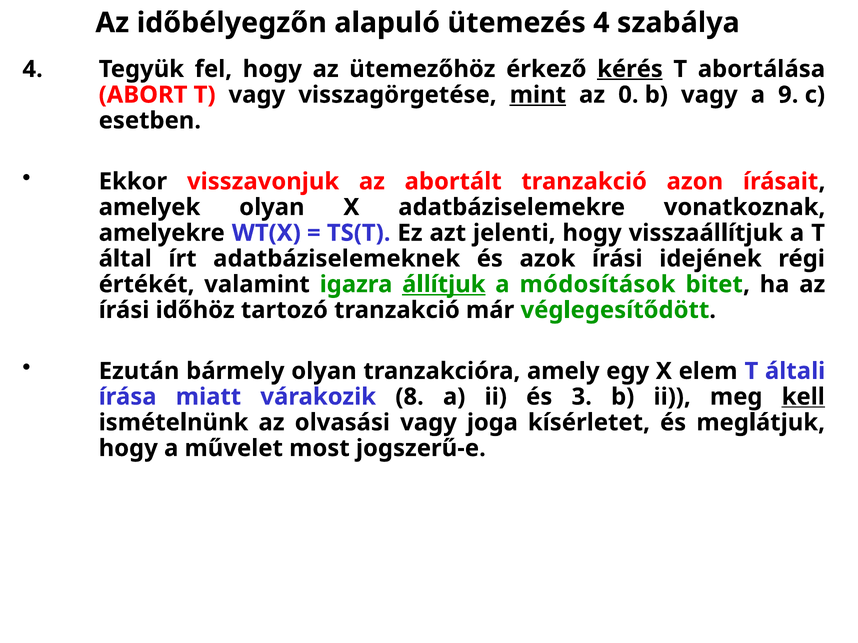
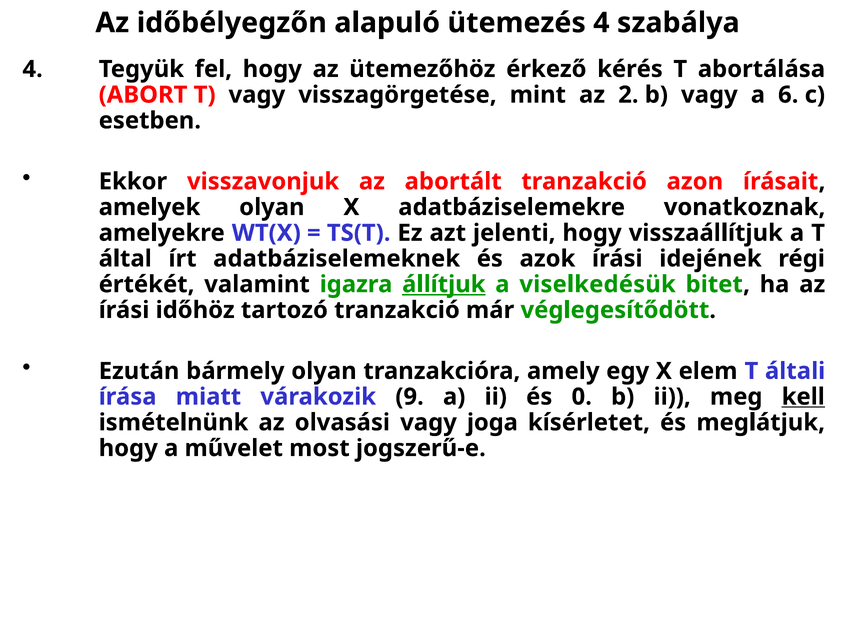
kérés underline: present -> none
mint underline: present -> none
0: 0 -> 2
9: 9 -> 6
módosítások: módosítások -> viselkedésük
8: 8 -> 9
3: 3 -> 0
